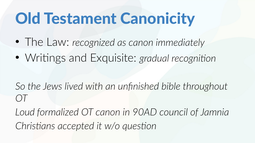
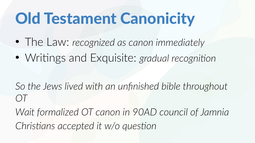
Loud: Loud -> Wait
